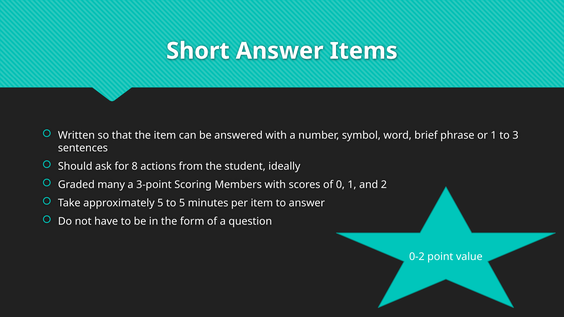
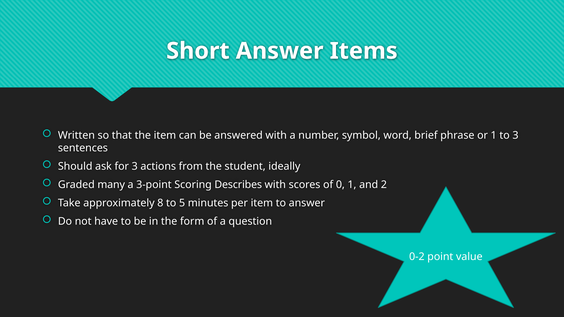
for 8: 8 -> 3
Members: Members -> Describes
approximately 5: 5 -> 8
